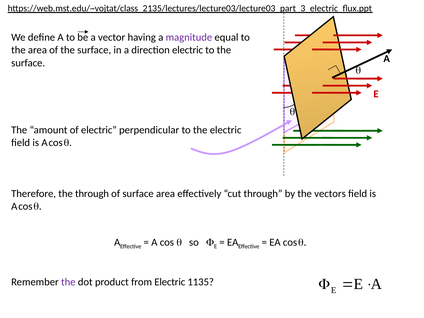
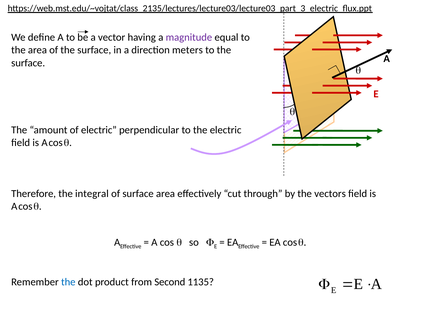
direction electric: electric -> meters
the through: through -> integral
the at (68, 282) colour: purple -> blue
from Electric: Electric -> Second
